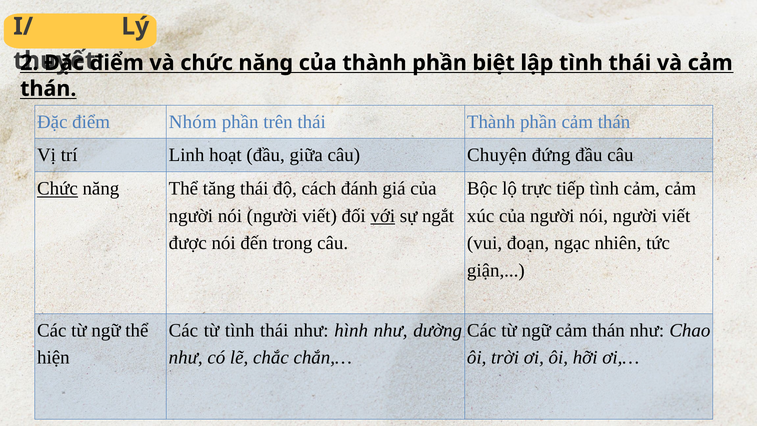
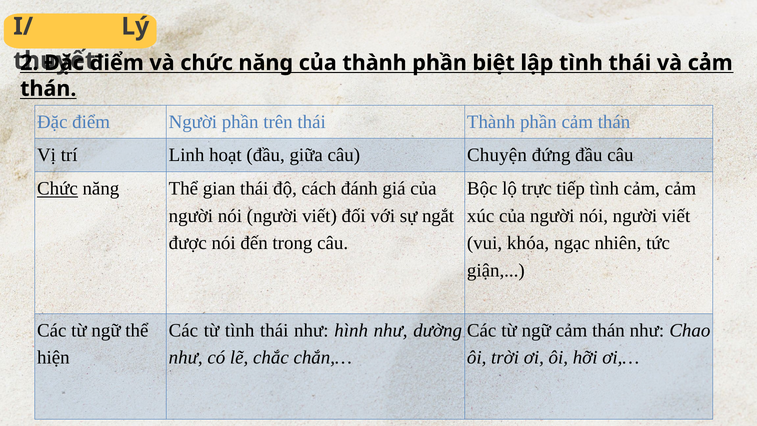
điểm Nhóm: Nhóm -> Người
tăng: tăng -> gian
với underline: present -> none
đoạn: đoạn -> khóa
